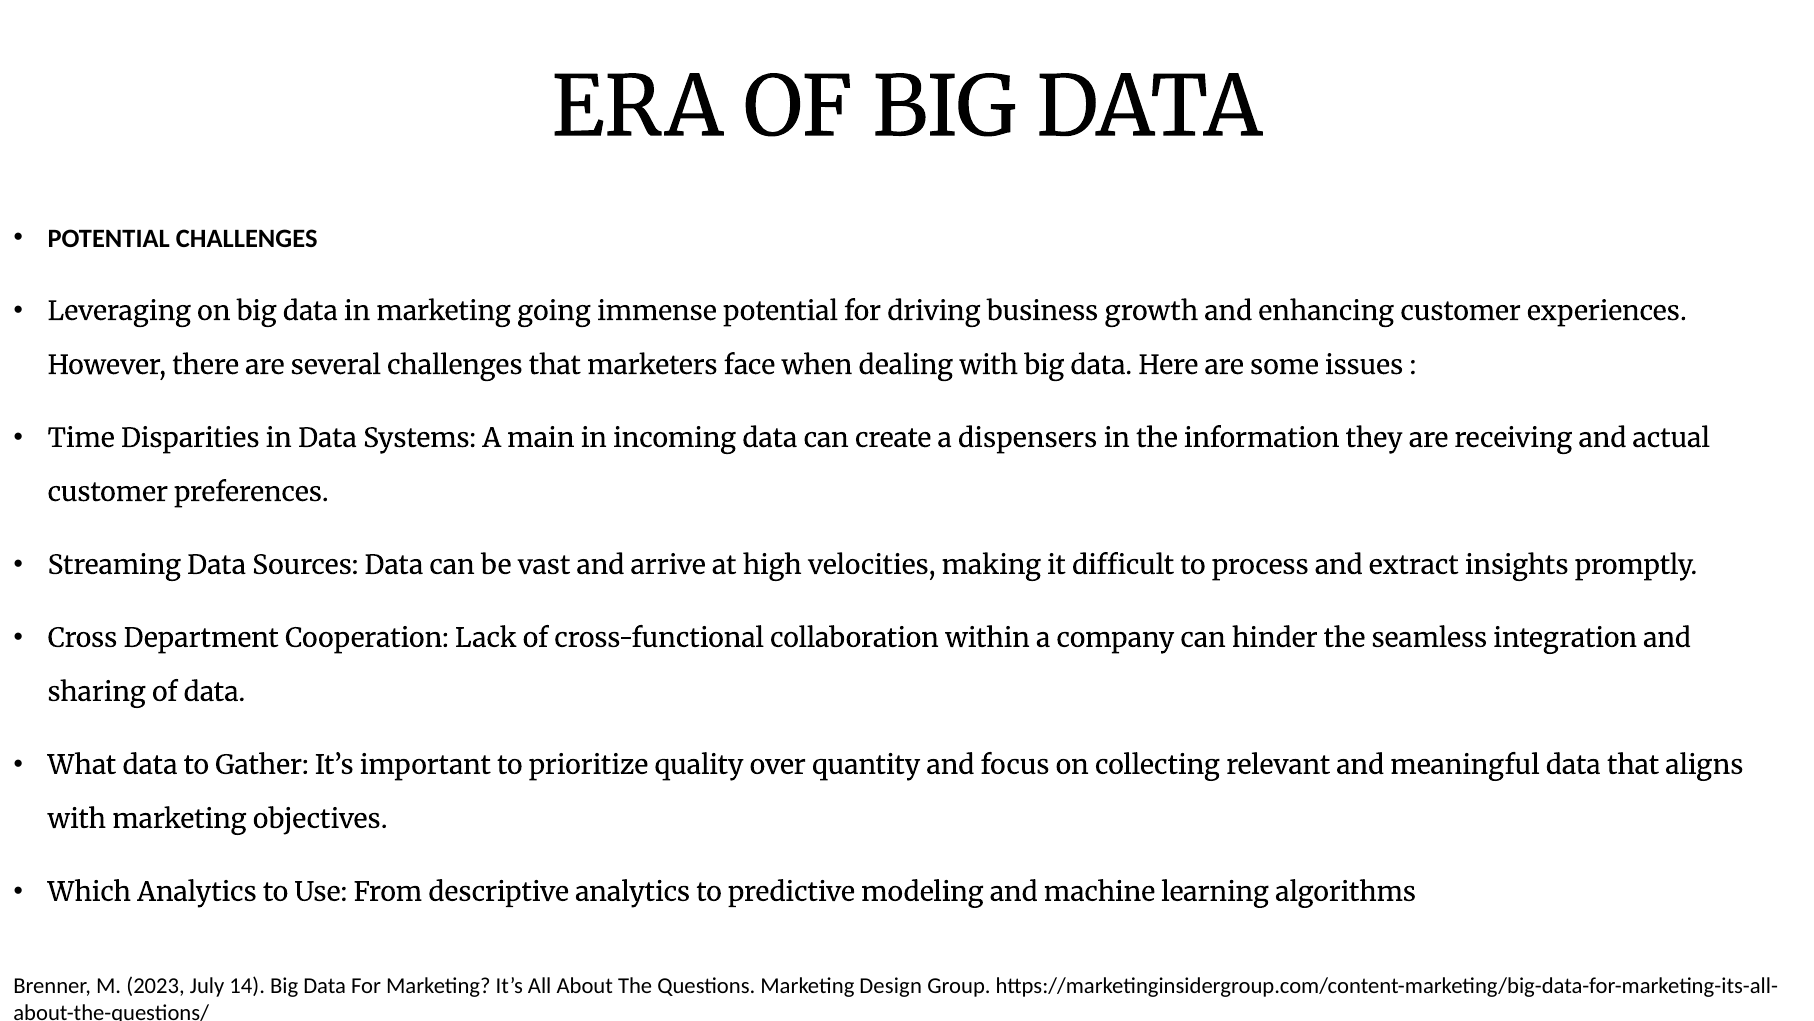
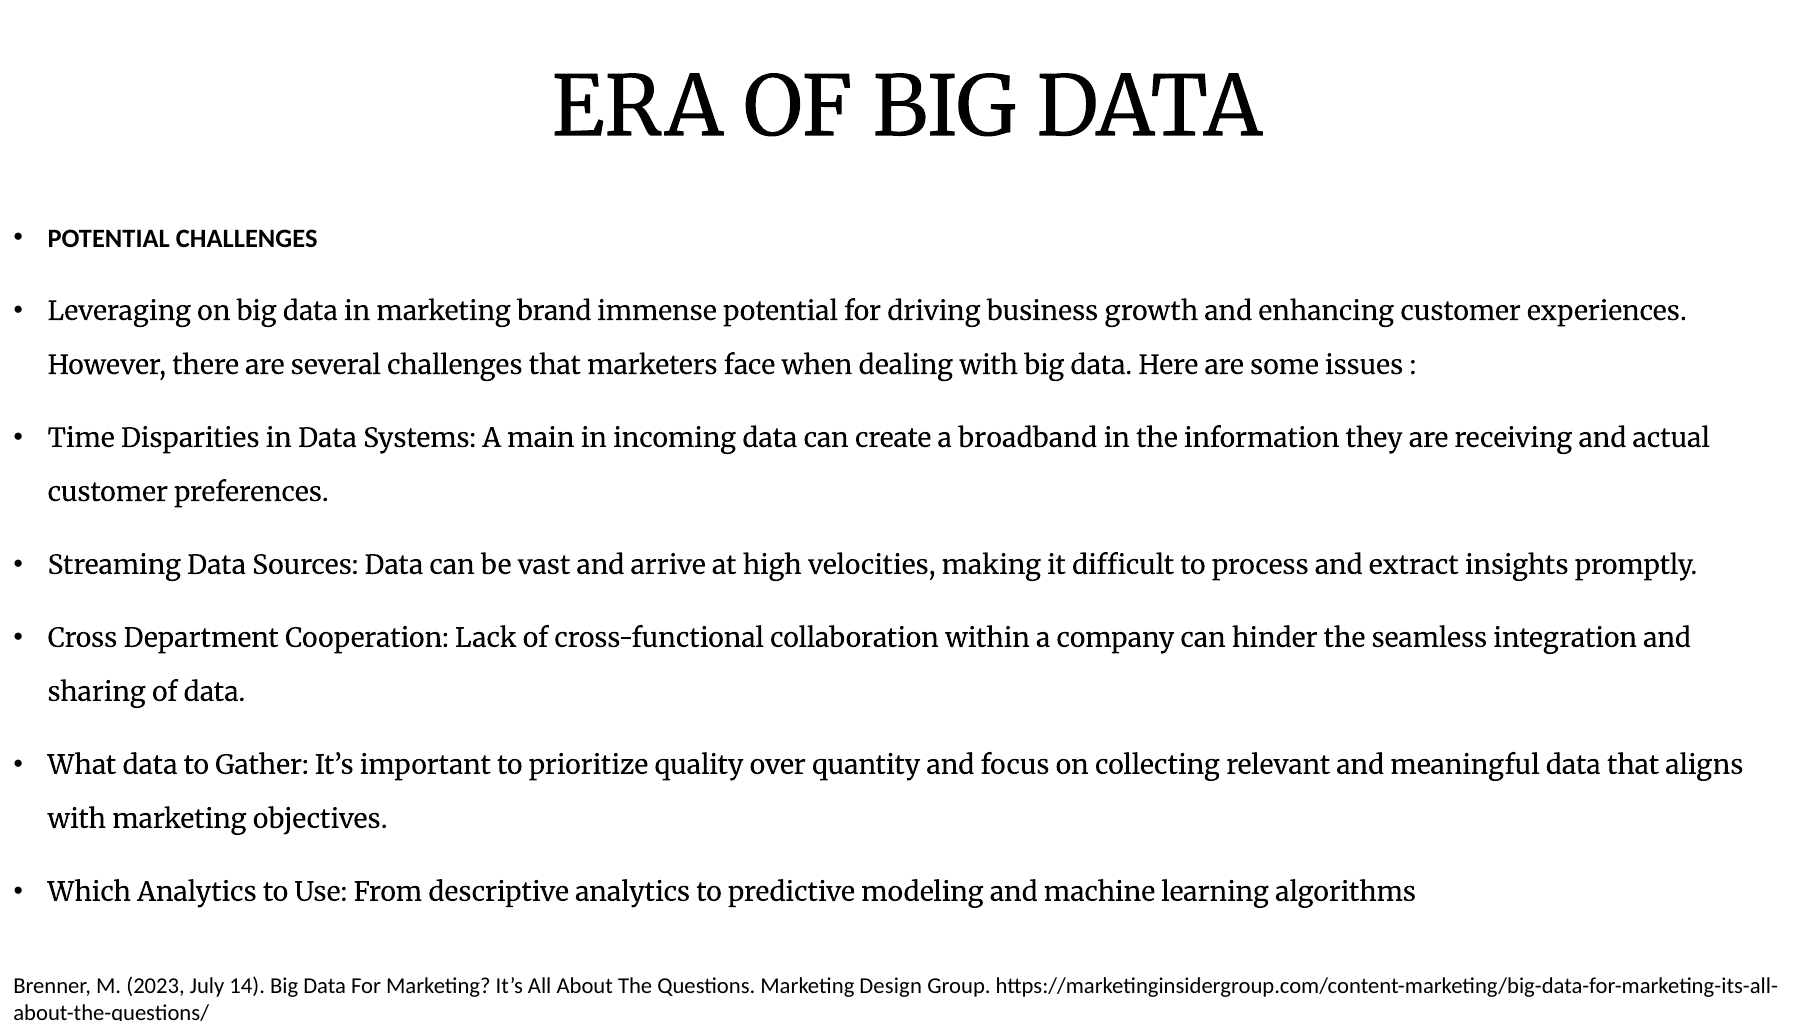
going: going -> brand
dispensers: dispensers -> broadband
